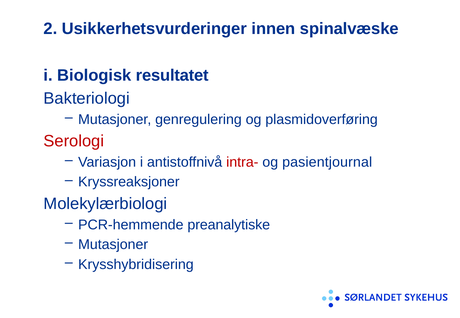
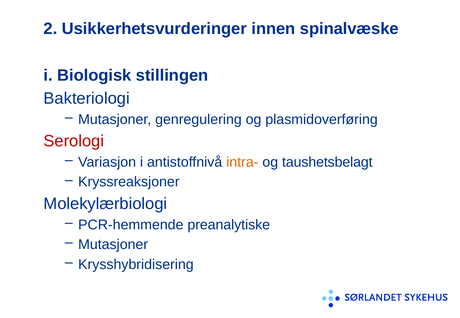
resultatet: resultatet -> stillingen
intra- colour: red -> orange
pasientjournal: pasientjournal -> taushetsbelagt
